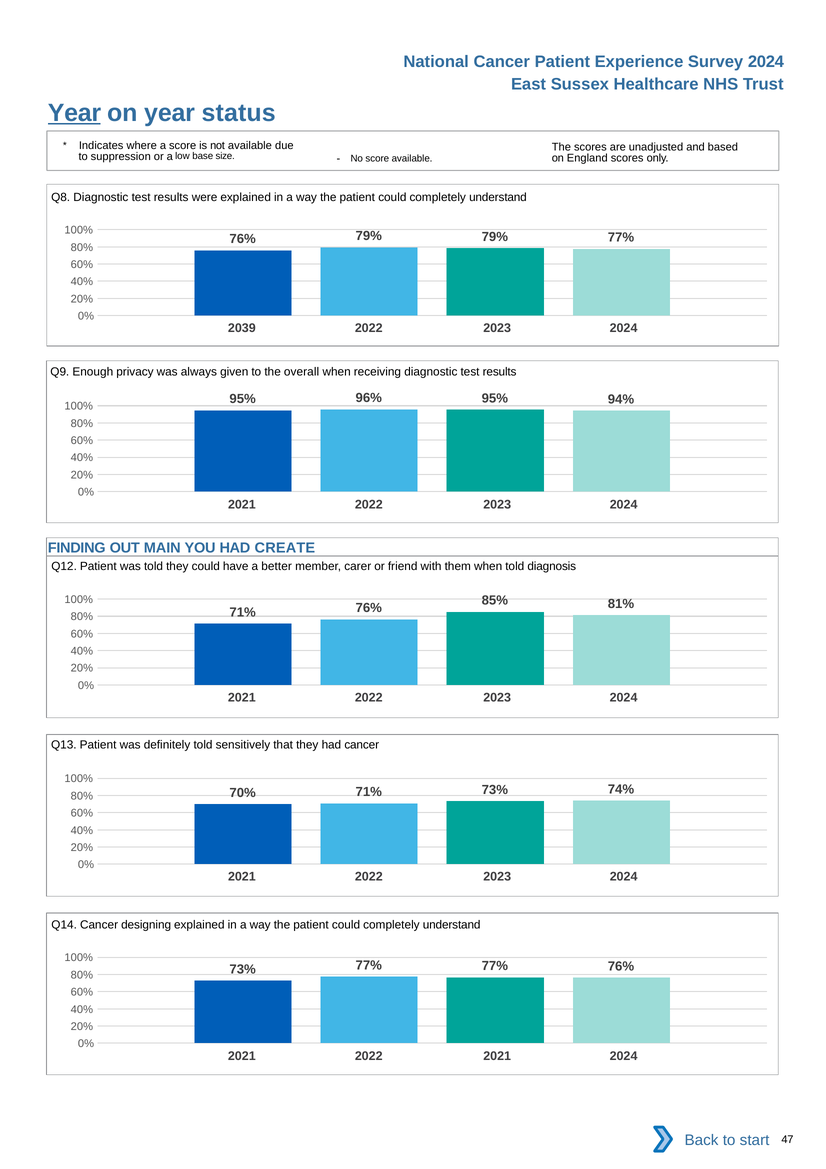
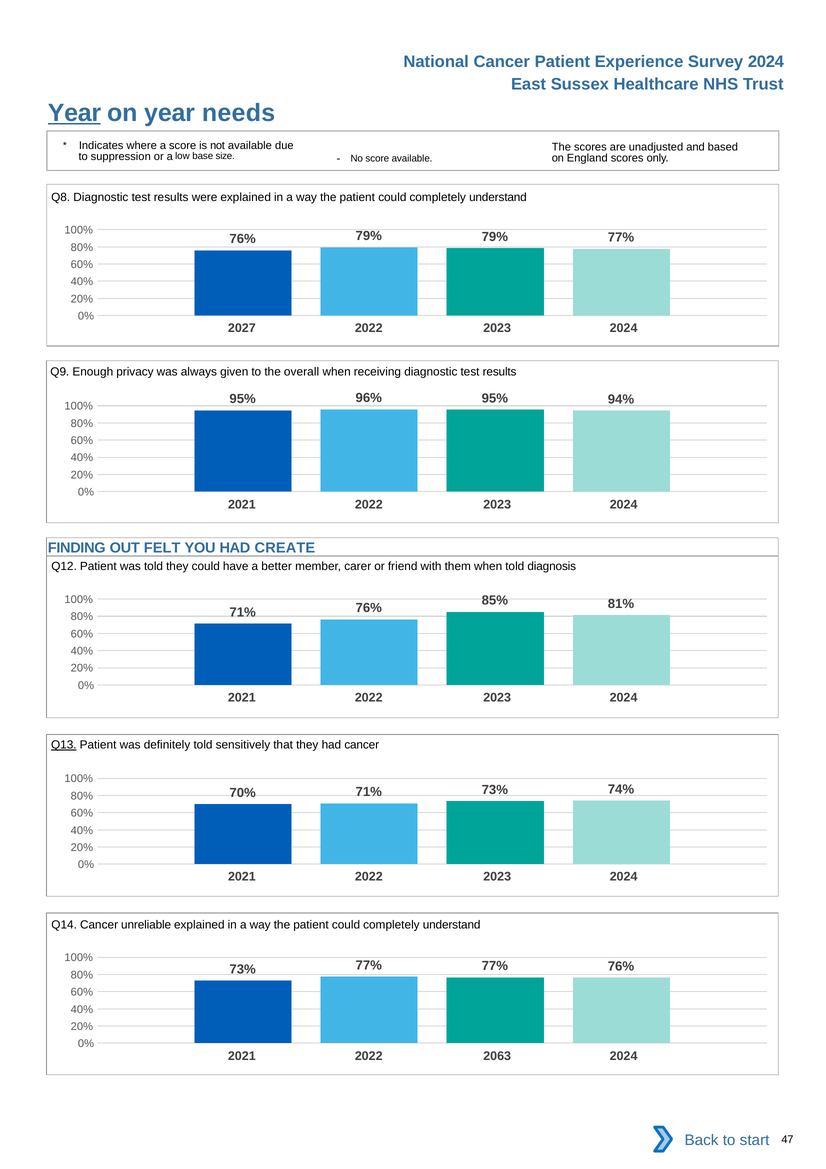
status: status -> needs
2039: 2039 -> 2027
MAIN: MAIN -> FELT
Q13 underline: none -> present
designing: designing -> unreliable
2022 2021: 2021 -> 2063
